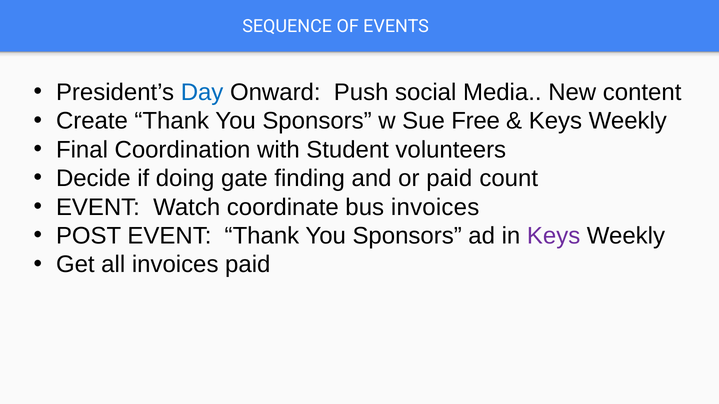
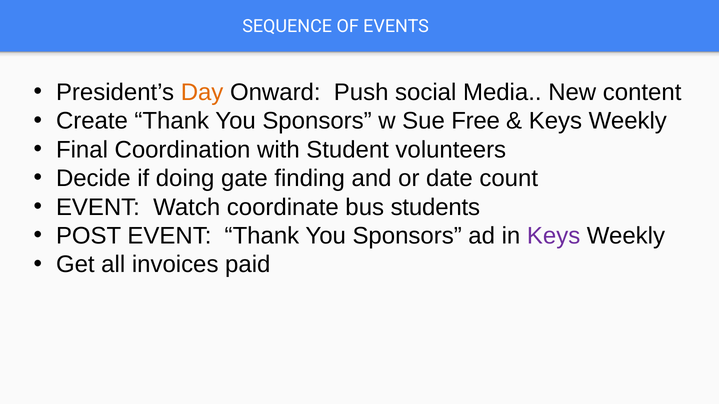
Day colour: blue -> orange
or paid: paid -> date
bus invoices: invoices -> students
